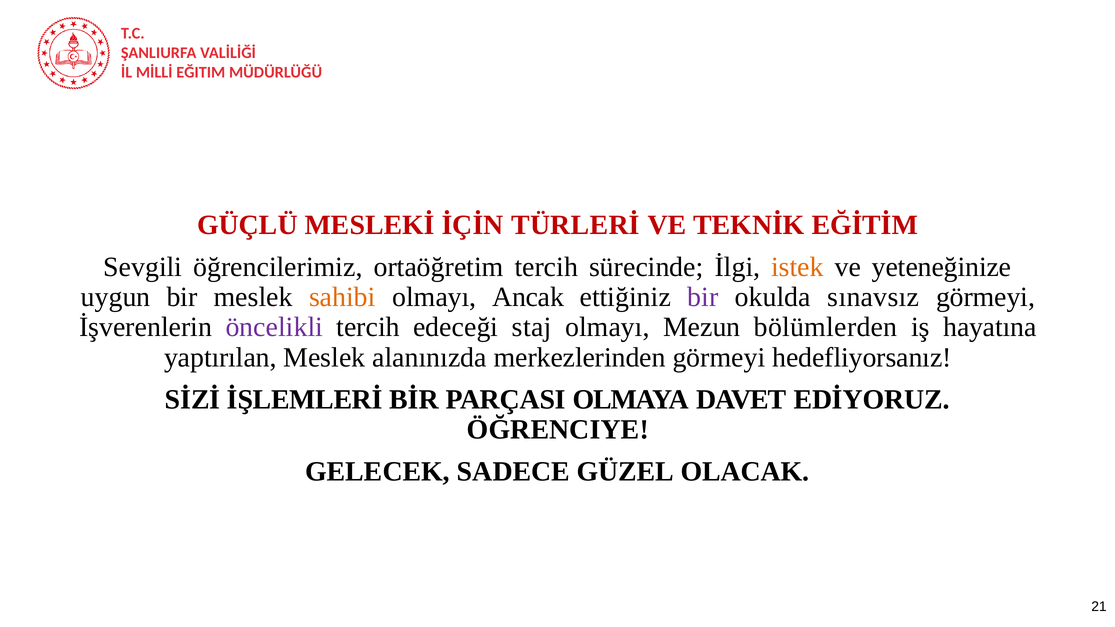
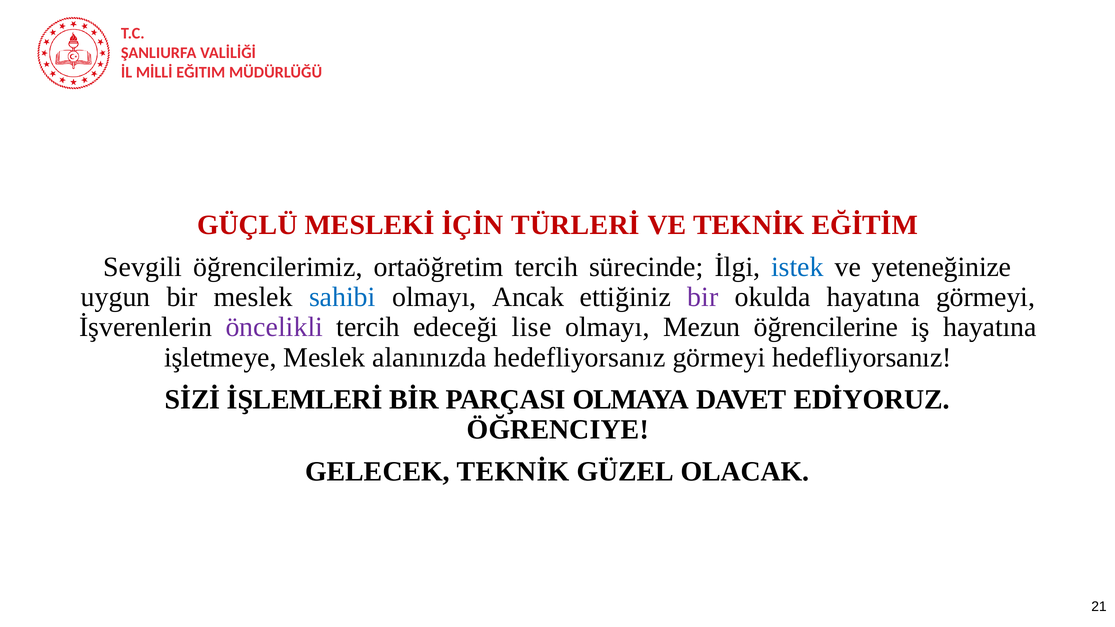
istek colour: orange -> blue
sahibi colour: orange -> blue
okulda sınavsız: sınavsız -> hayatına
staj: staj -> lise
bölümlerden: bölümlerden -> öğrencilerine
yaptırılan: yaptırılan -> işletmeye
alanınızda merkezlerinden: merkezlerinden -> hedefliyorsanız
GELECEK SADECE: SADECE -> TEKNİK
